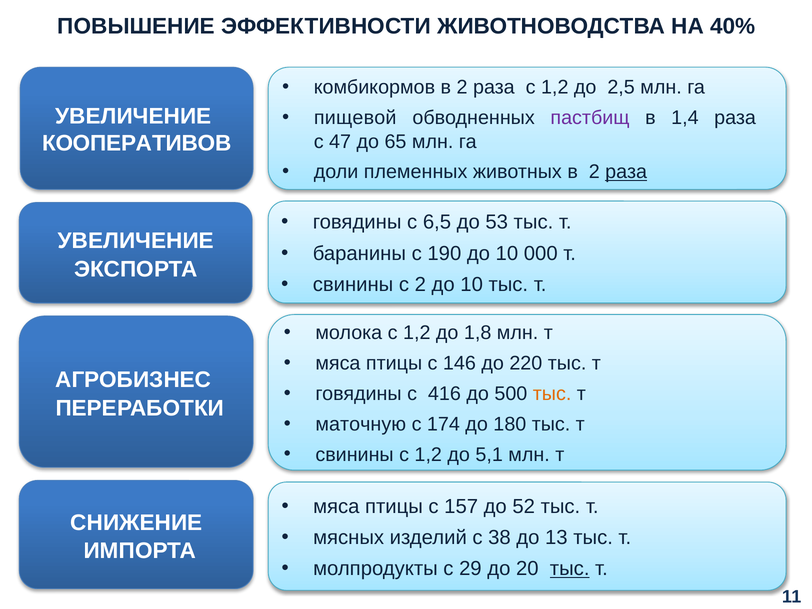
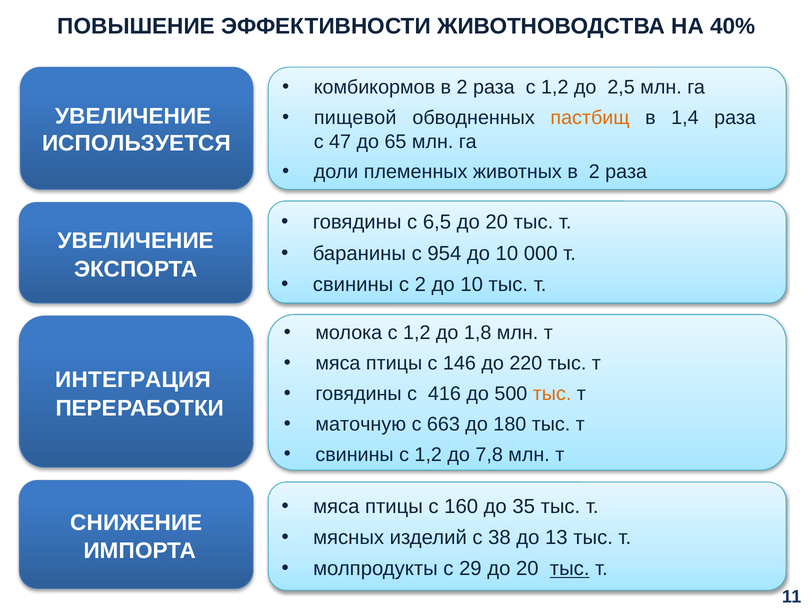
пастбищ colour: purple -> orange
КООПЕРАТИВОВ: КООПЕРАТИВОВ -> ИСПОЛЬЗУЕТСЯ
раза at (626, 172) underline: present -> none
6,5 до 53: 53 -> 20
190: 190 -> 954
АГРОБИЗНЕС: АГРОБИЗНЕС -> ИНТЕГРАЦИЯ
174: 174 -> 663
5,1: 5,1 -> 7,8
157: 157 -> 160
52: 52 -> 35
